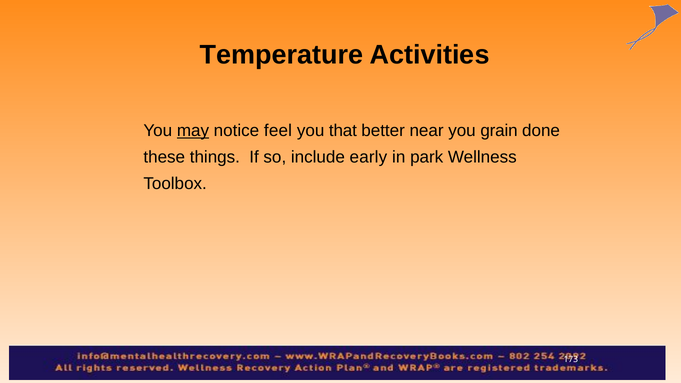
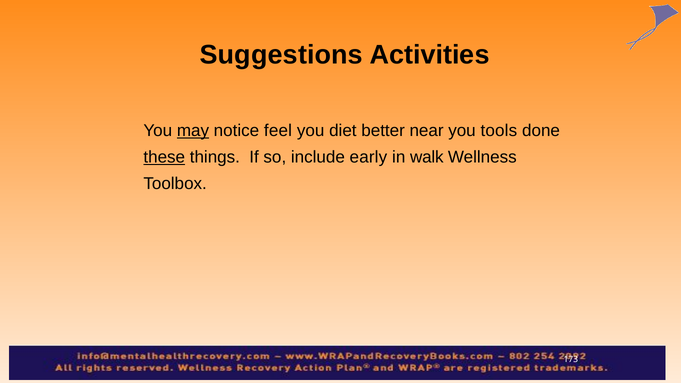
Temperature: Temperature -> Suggestions
that: that -> diet
grain: grain -> tools
these underline: none -> present
park: park -> walk
